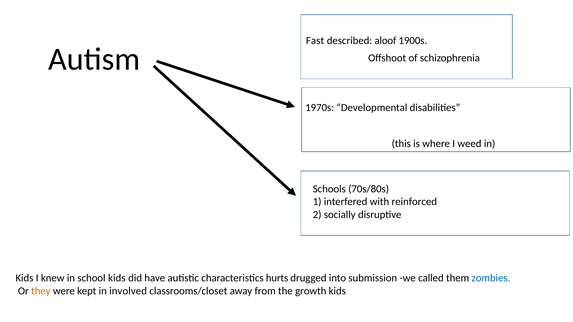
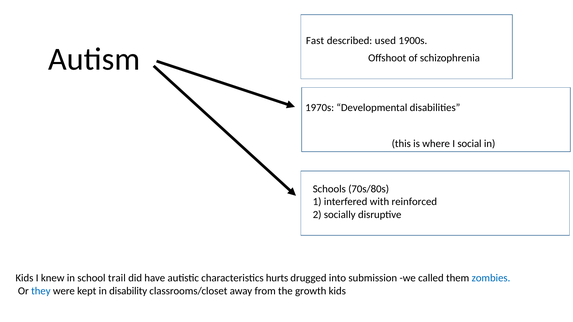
aloof: aloof -> used
weed: weed -> social
school kids: kids -> trail
they colour: orange -> blue
involved: involved -> disability
